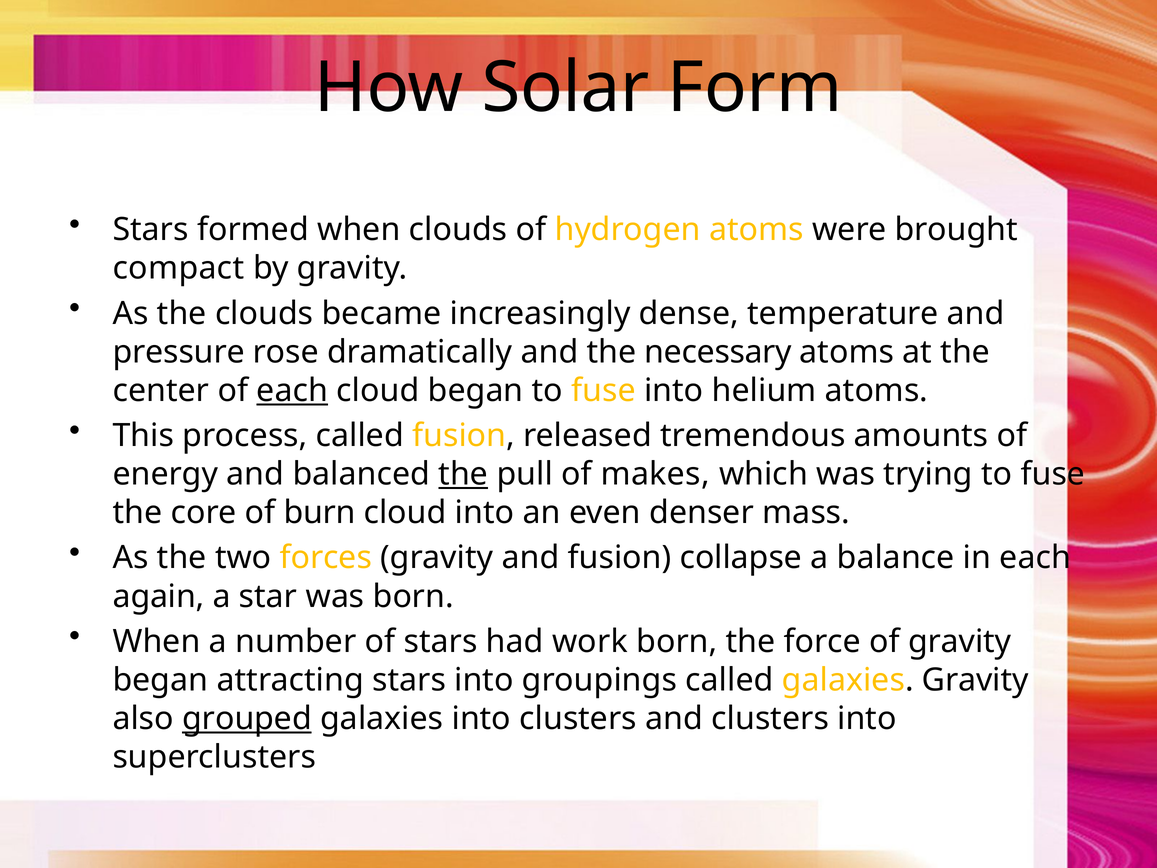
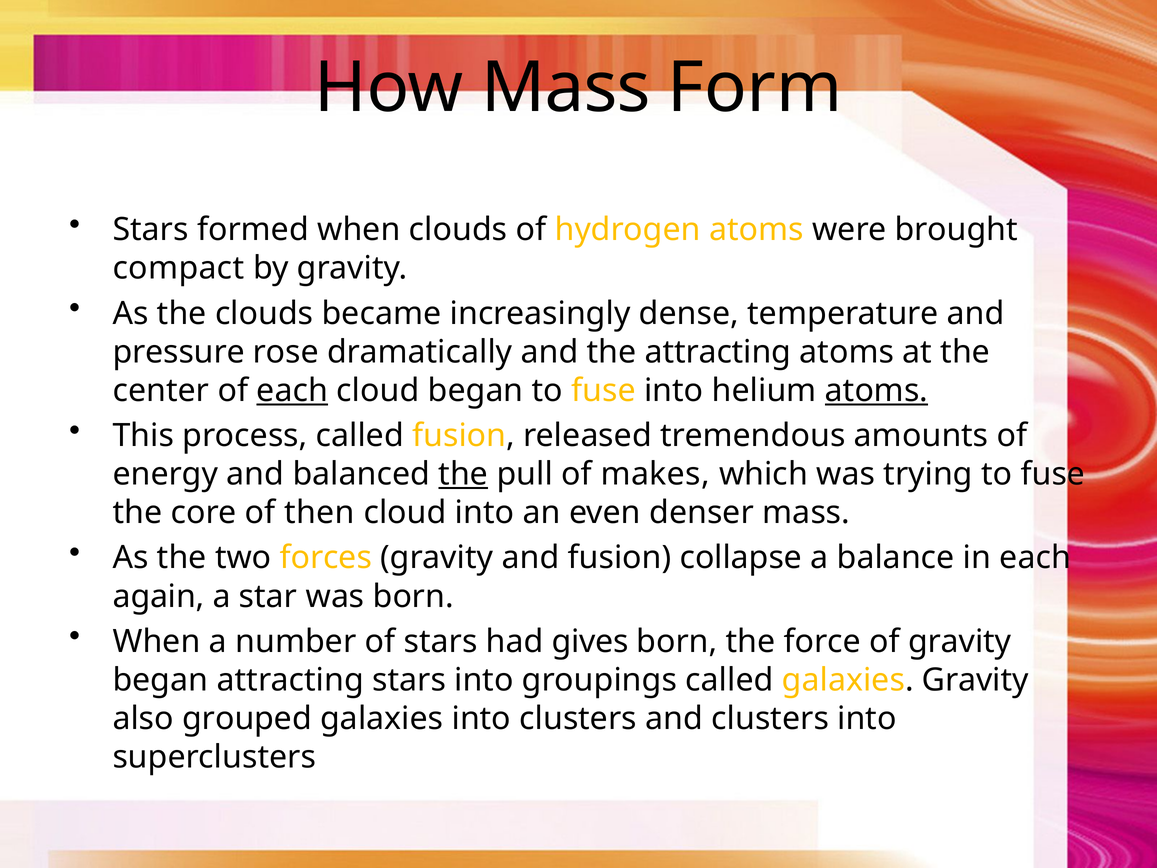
How Solar: Solar -> Mass
the necessary: necessary -> attracting
atoms at (876, 390) underline: none -> present
burn: burn -> then
work: work -> gives
grouped underline: present -> none
